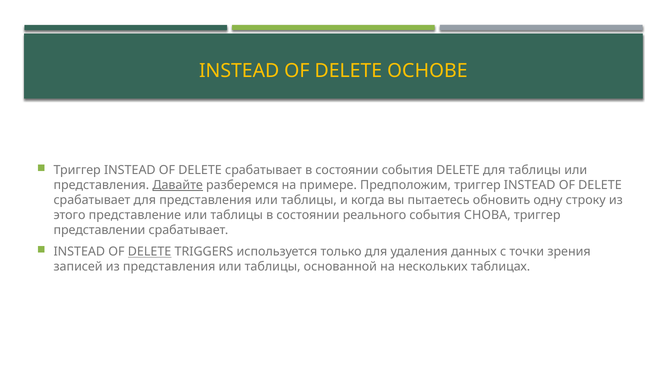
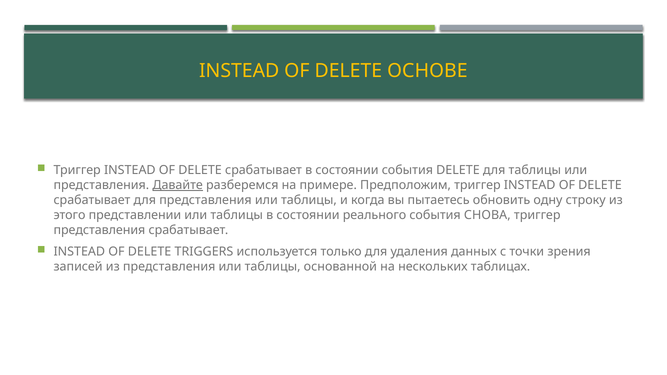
представление: представление -> представлении
представлении at (99, 230): представлении -> представления
DELETE at (150, 252) underline: present -> none
